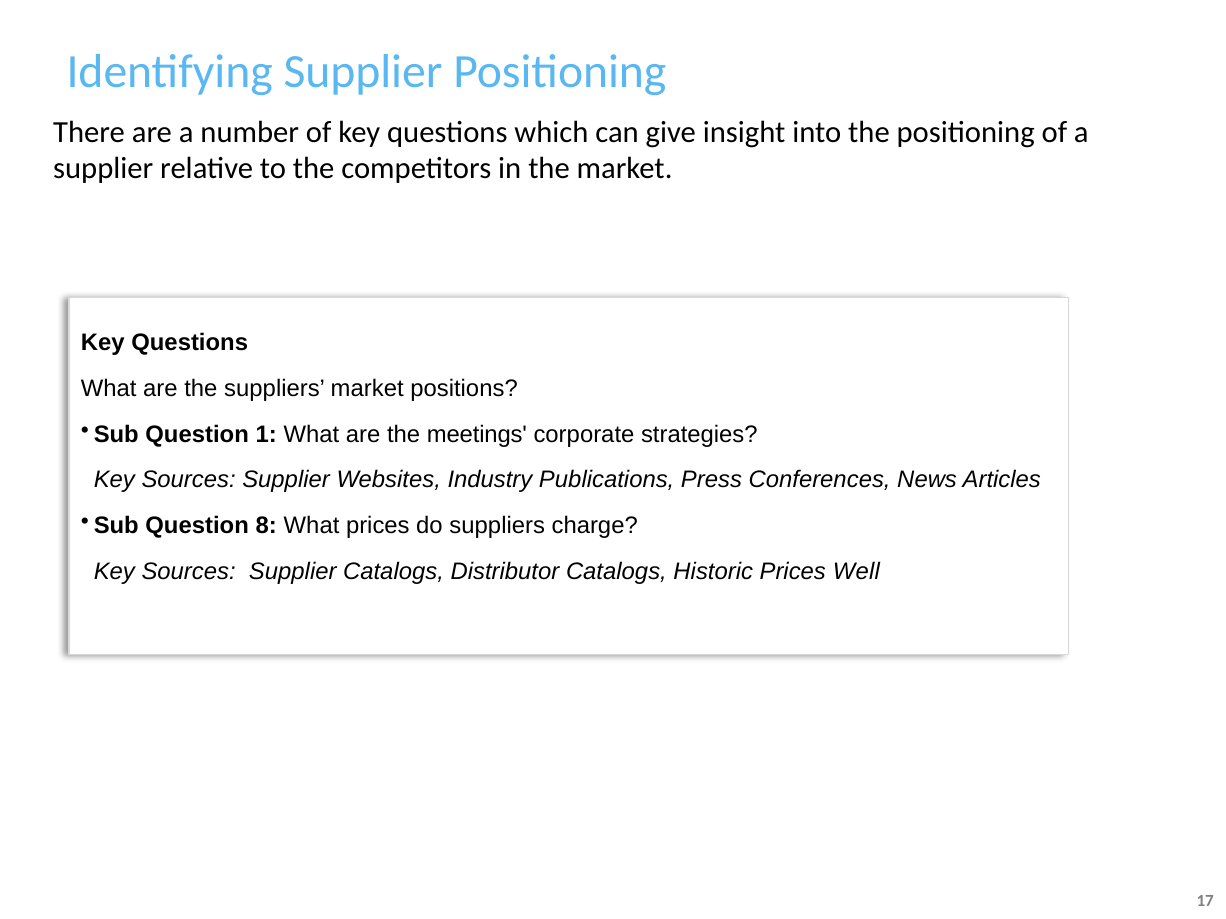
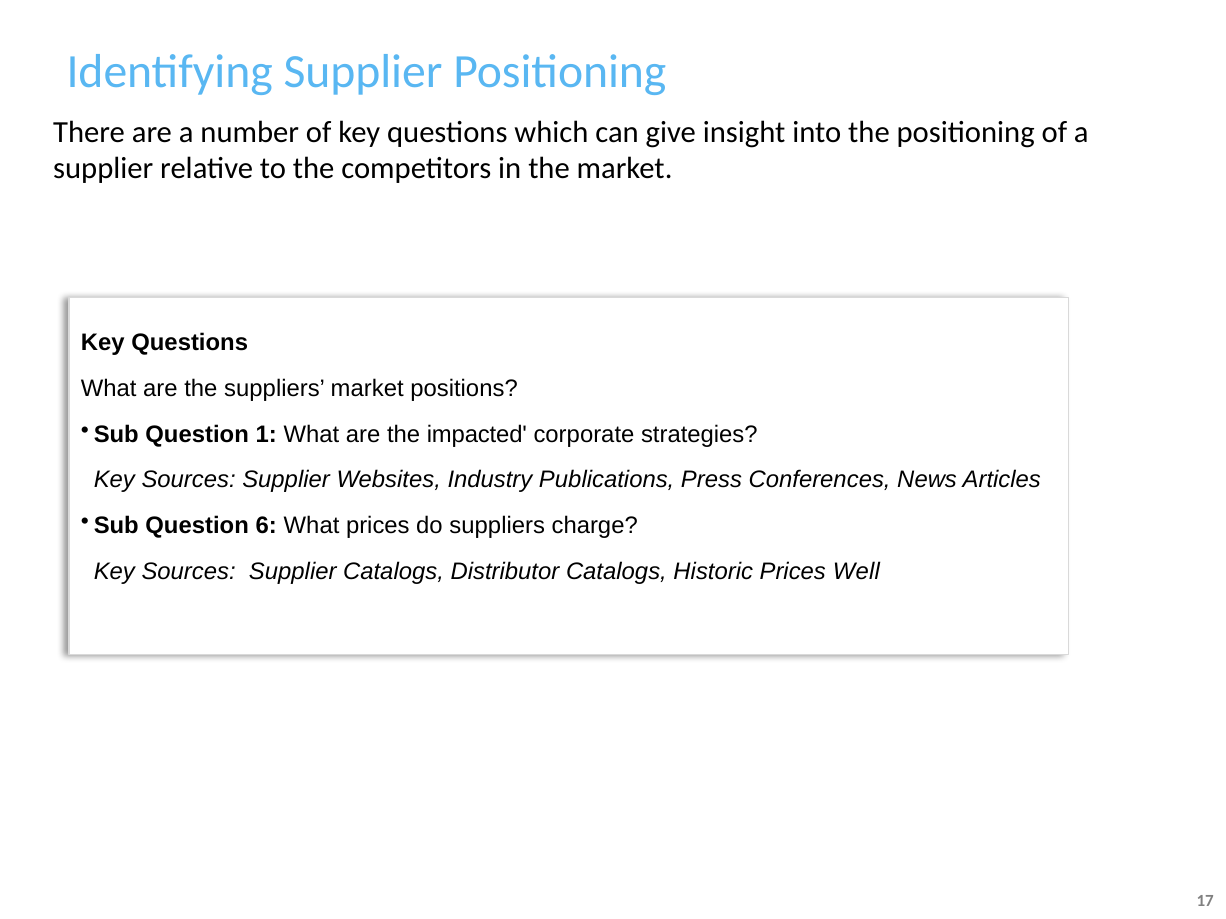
meetings: meetings -> impacted
8: 8 -> 6
